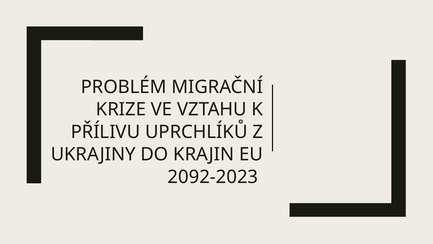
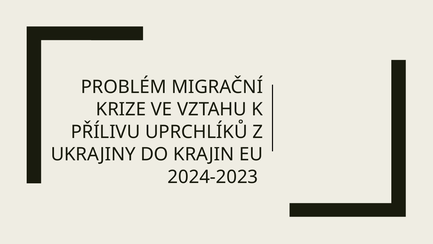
2092-2023: 2092-2023 -> 2024-2023
